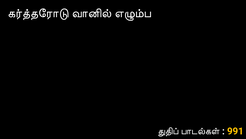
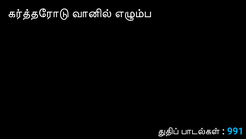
991 colour: yellow -> light blue
